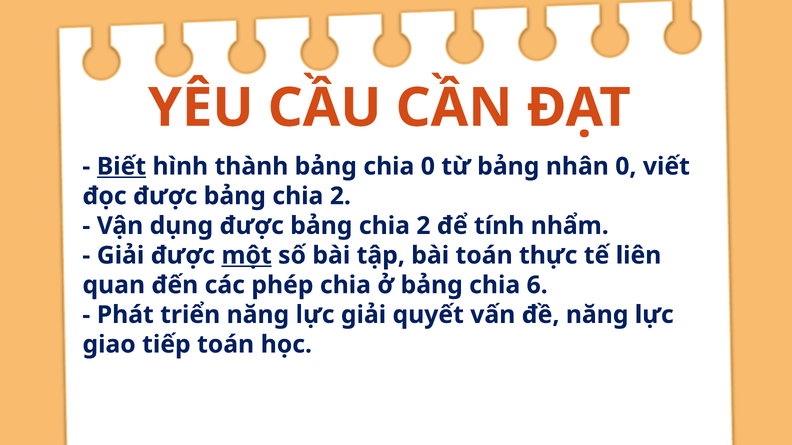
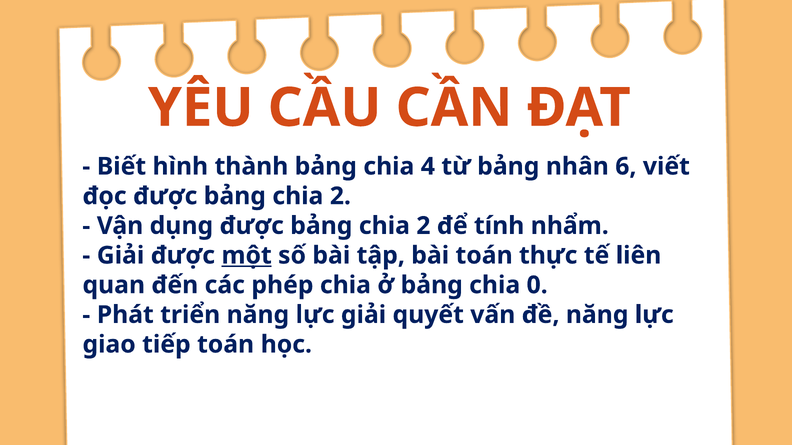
Biết underline: present -> none
chia 0: 0 -> 4
nhân 0: 0 -> 6
6: 6 -> 0
